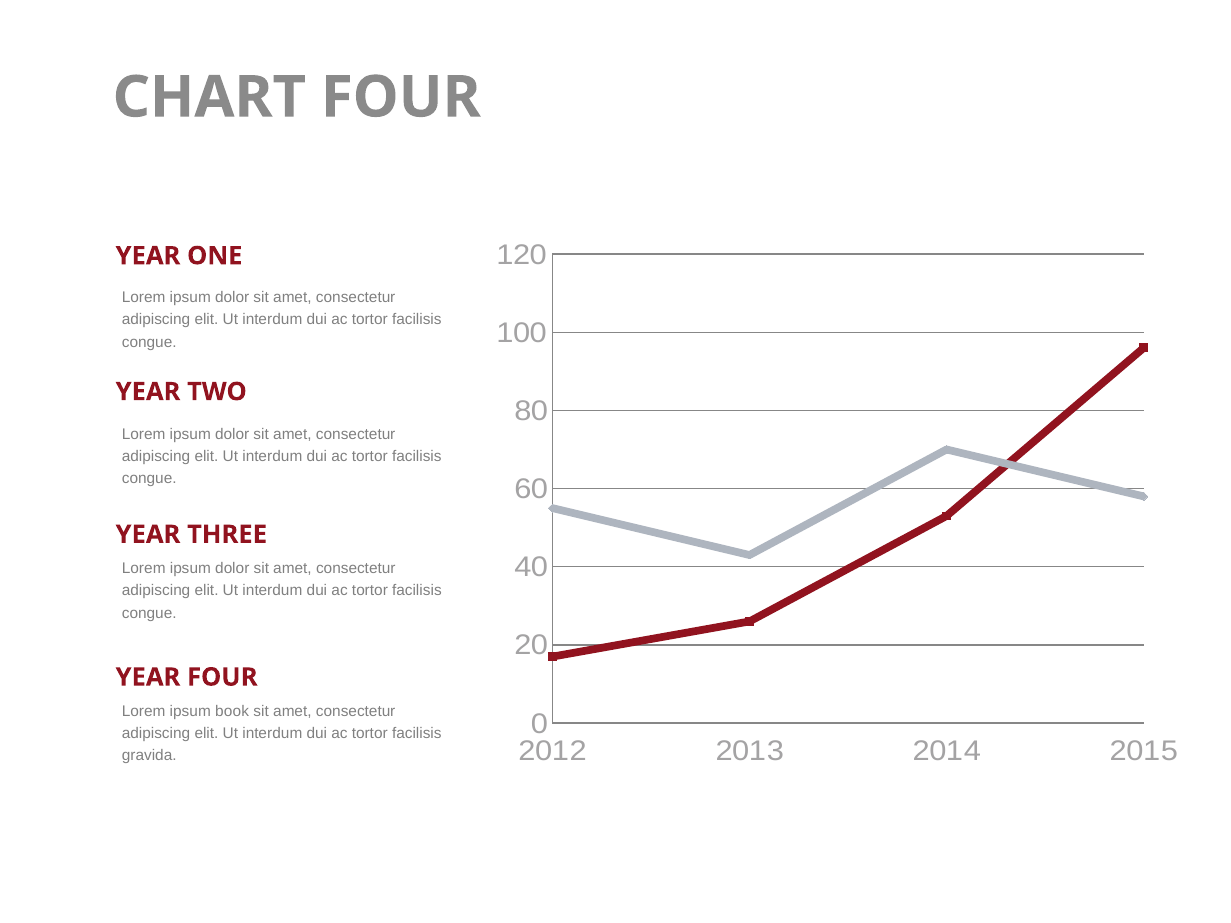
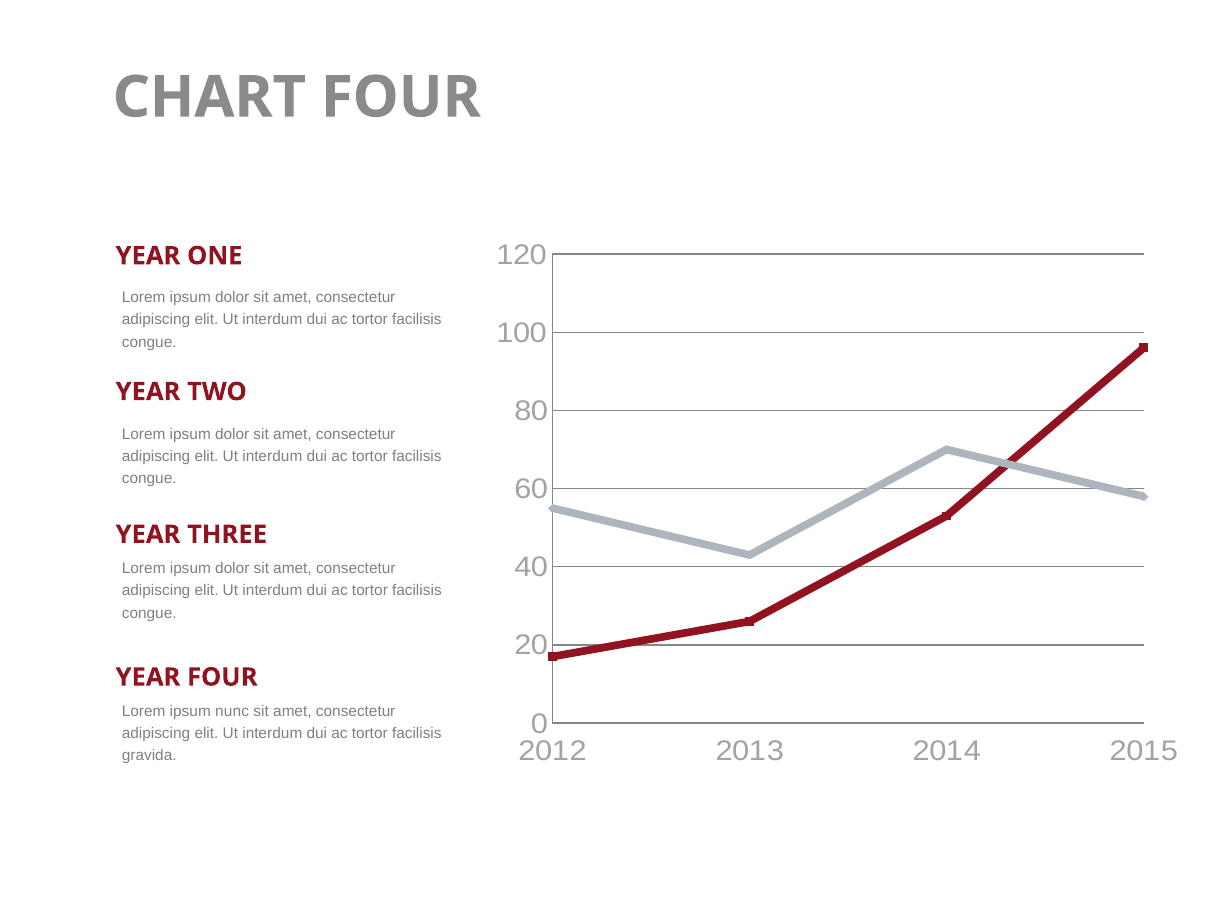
book: book -> nunc
